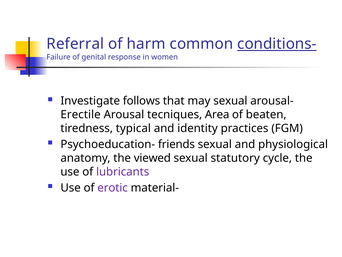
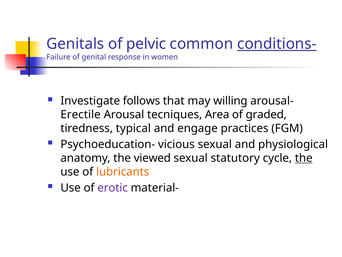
Referral: Referral -> Genitals
harm: harm -> pelvic
may sexual: sexual -> willing
beaten: beaten -> graded
identity: identity -> engage
friends: friends -> vicious
the at (304, 158) underline: none -> present
lubricants colour: purple -> orange
